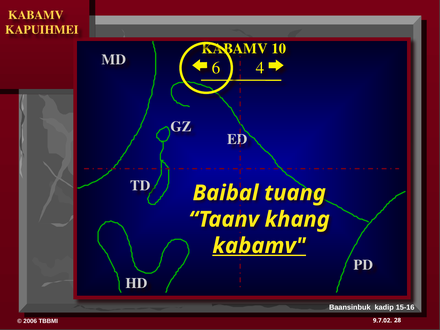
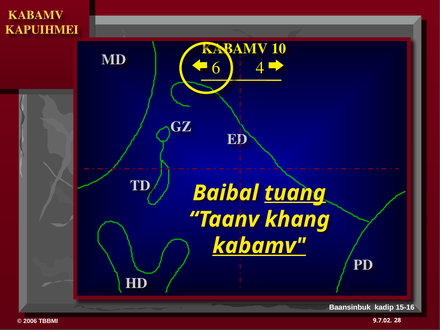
tuang underline: none -> present
